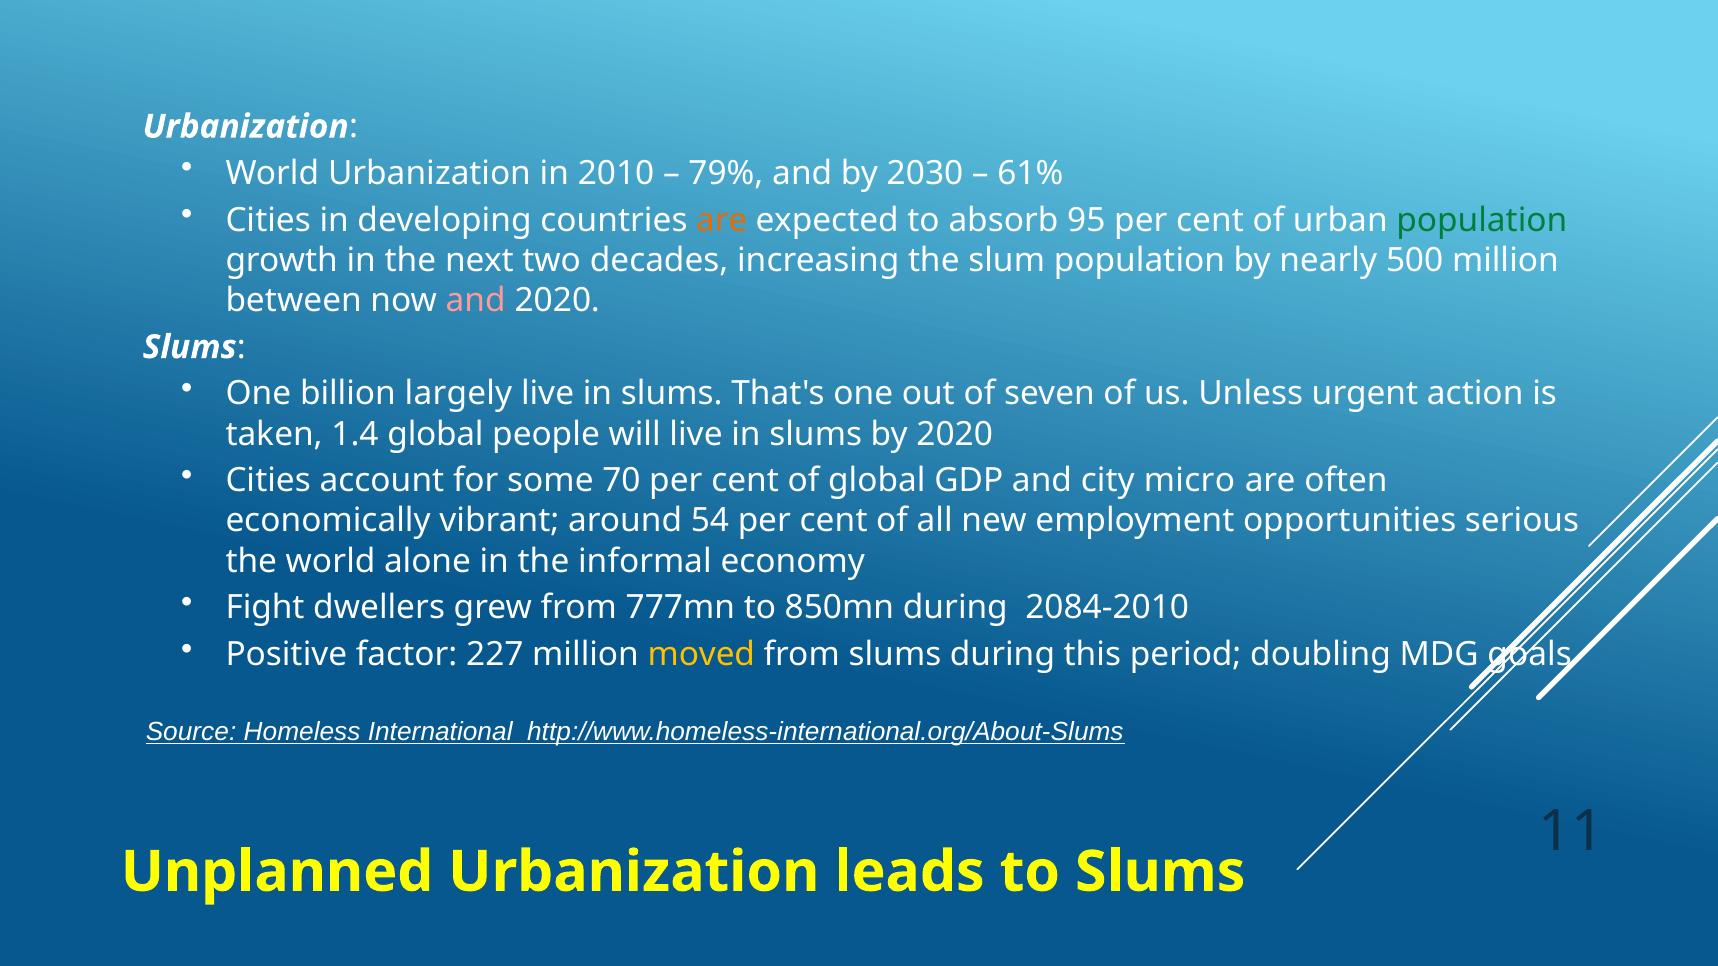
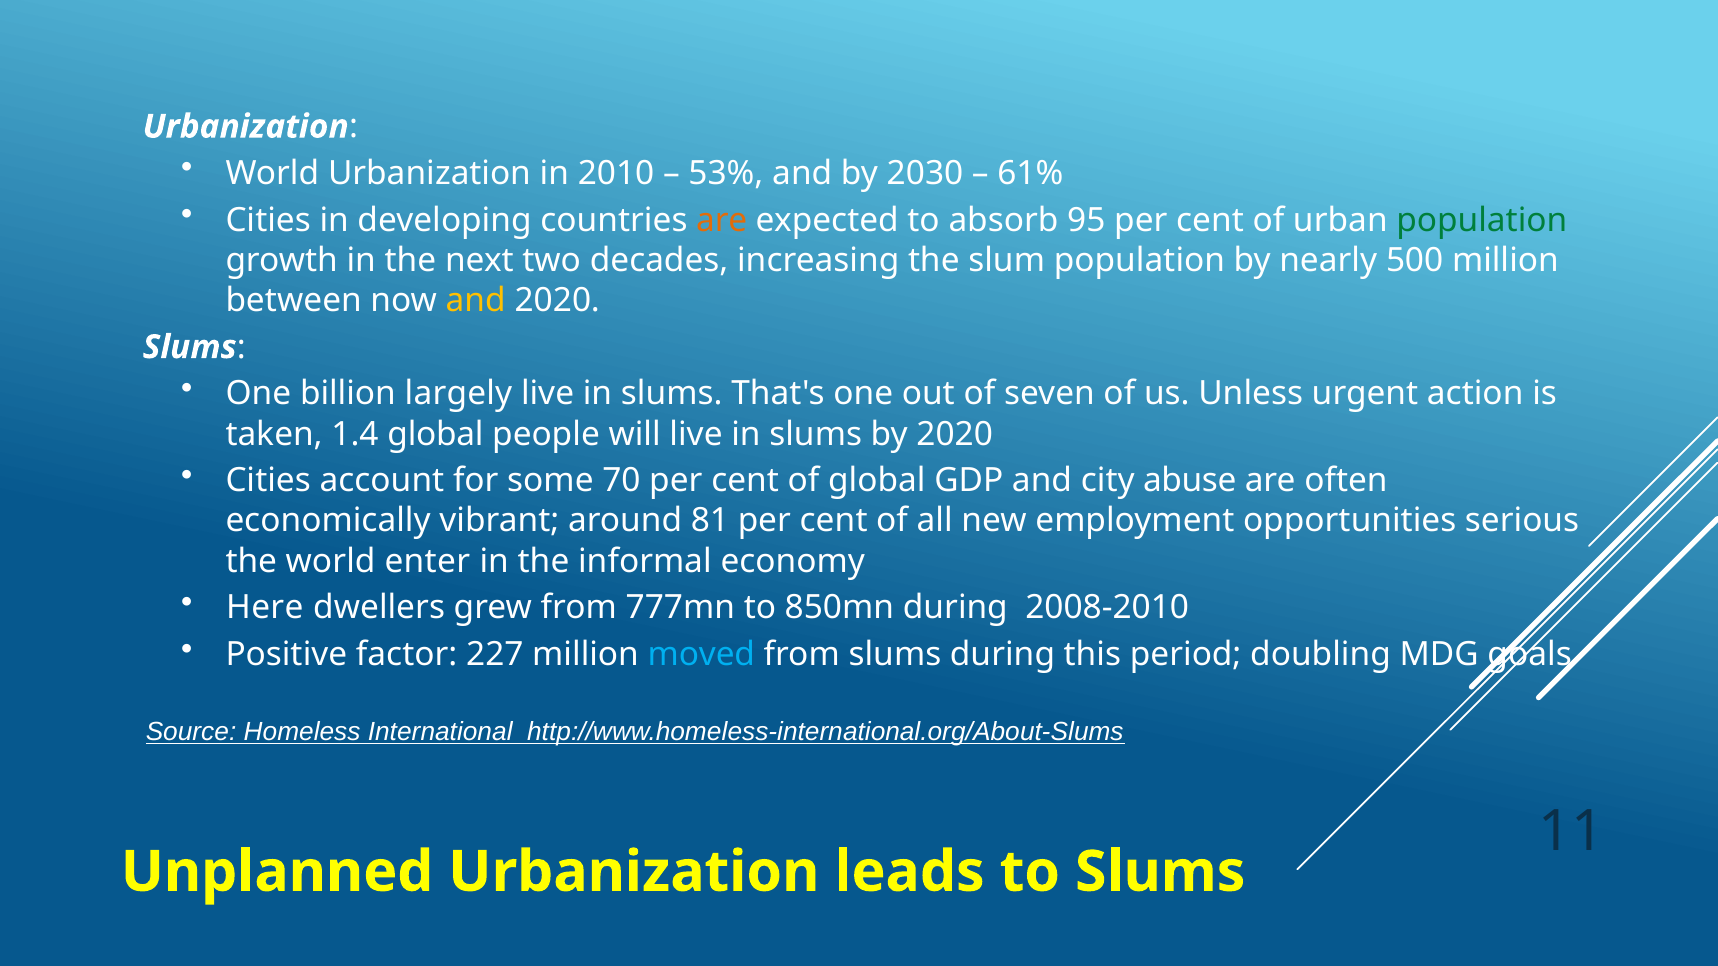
79%: 79% -> 53%
and at (476, 301) colour: pink -> yellow
micro: micro -> abuse
54: 54 -> 81
alone: alone -> enter
Fight: Fight -> Here
2084-2010: 2084-2010 -> 2008-2010
moved colour: yellow -> light blue
